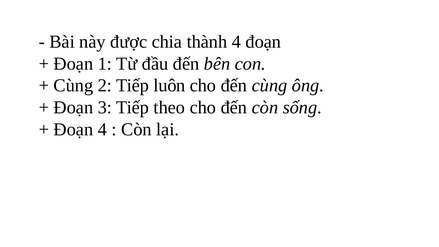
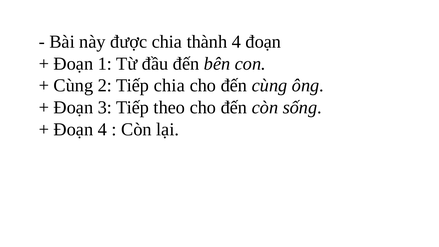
Tiếp luôn: luôn -> chia
